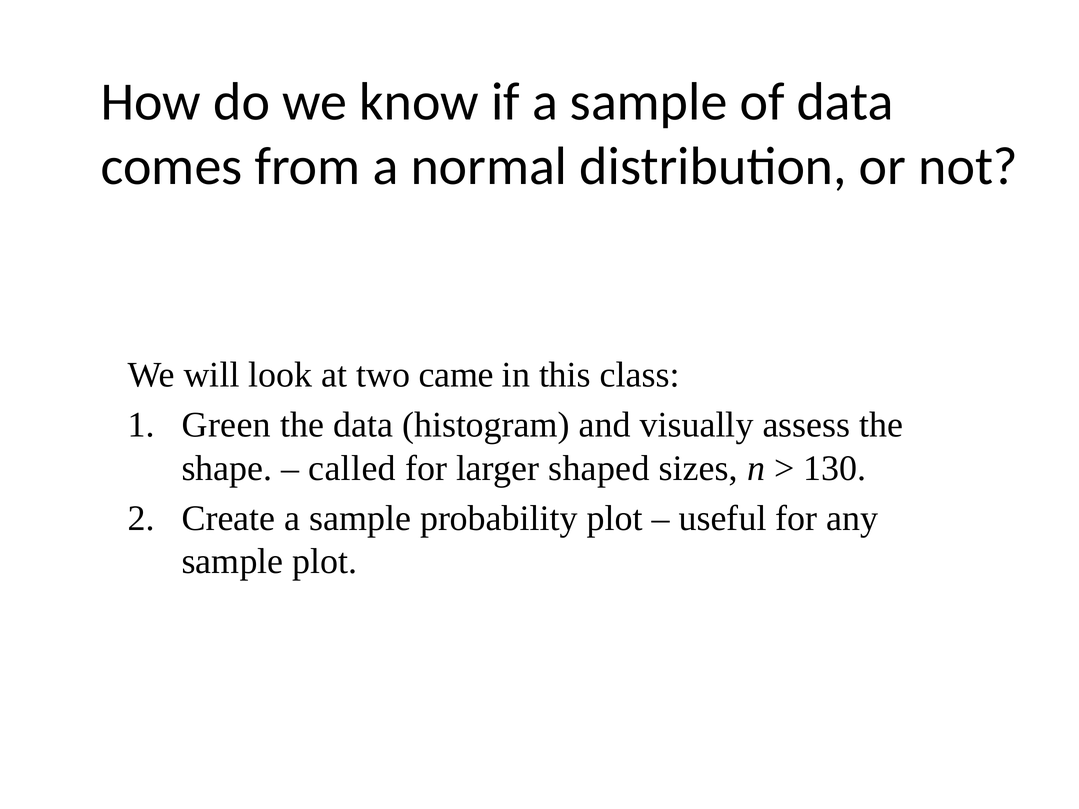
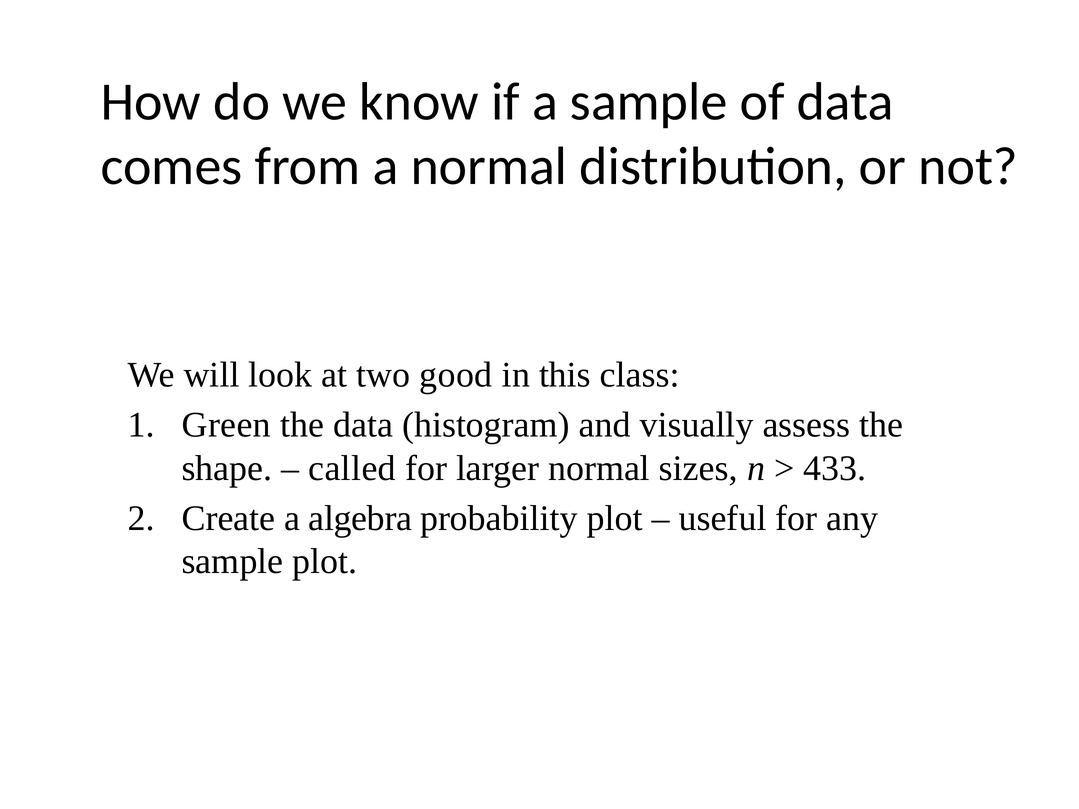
came: came -> good
larger shaped: shaped -> normal
130: 130 -> 433
Create a sample: sample -> algebra
